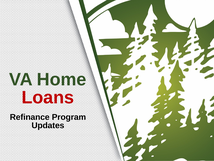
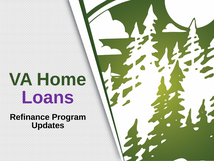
Loans colour: red -> purple
